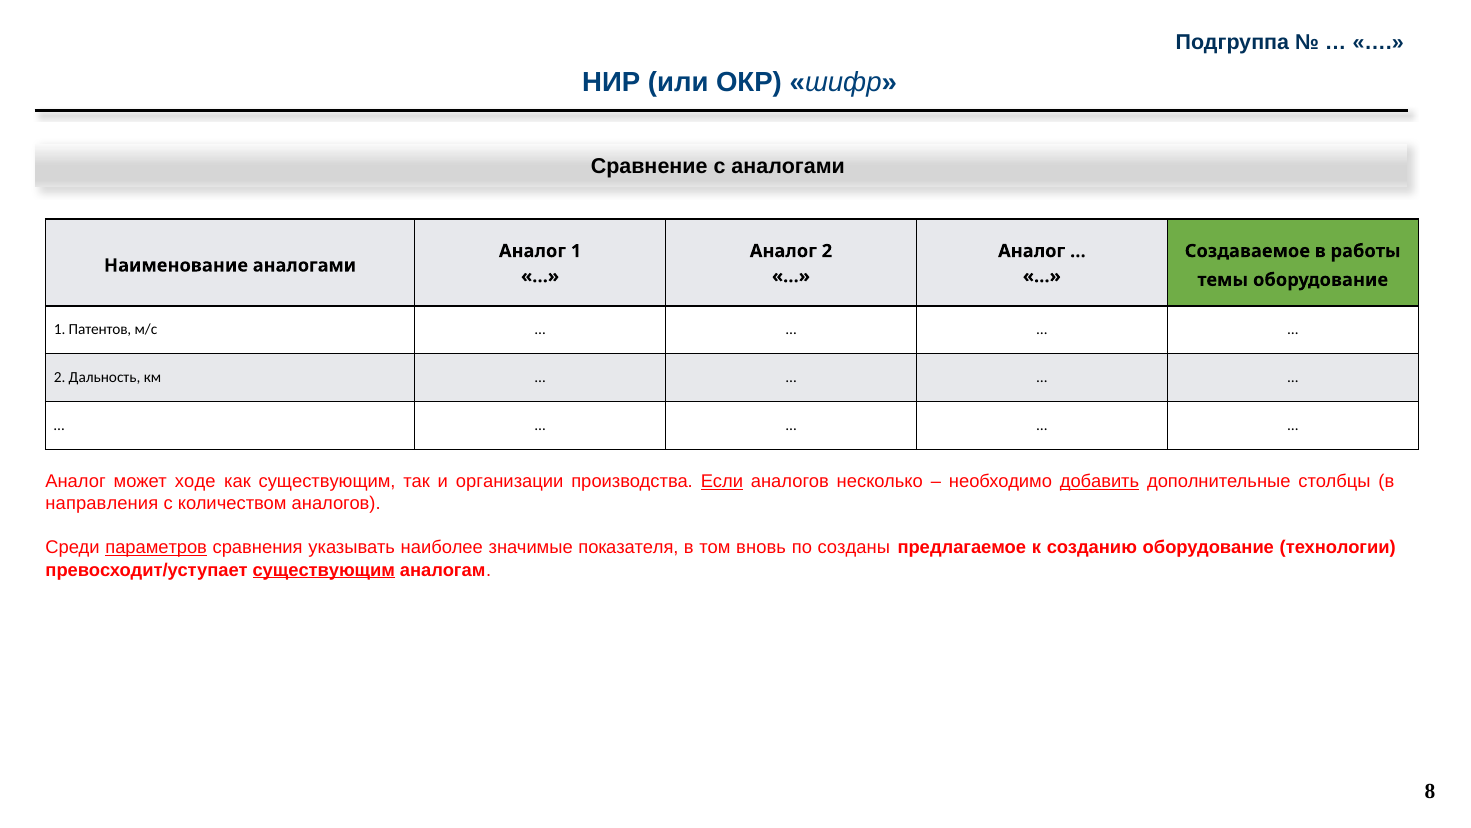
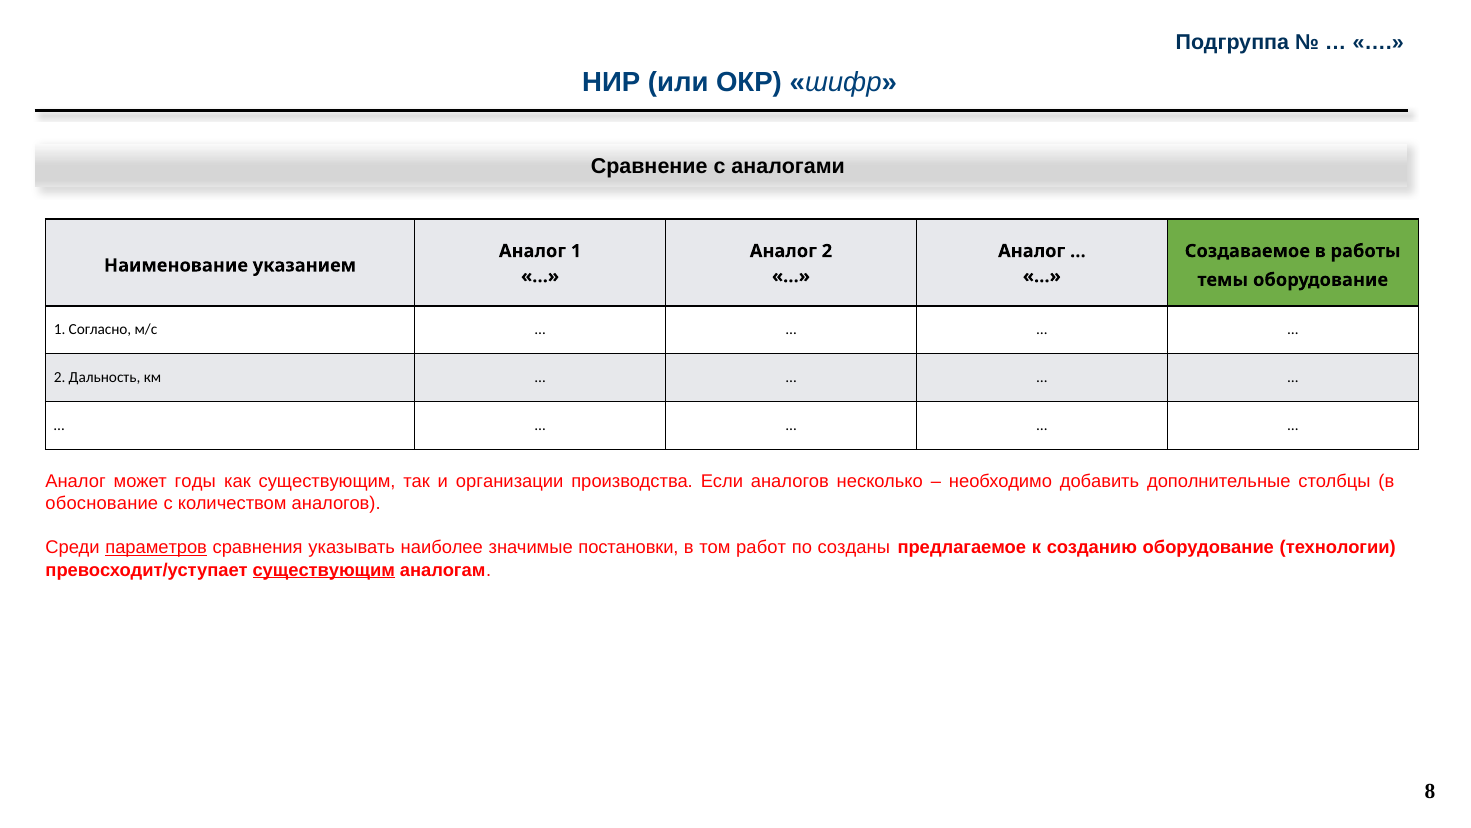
Наименование аналогами: аналогами -> указанием
Патентов: Патентов -> Согласно
ходе: ходе -> годы
Если underline: present -> none
добавить underline: present -> none
направления: направления -> обоснование
показателя: показателя -> постановки
вновь: вновь -> работ
